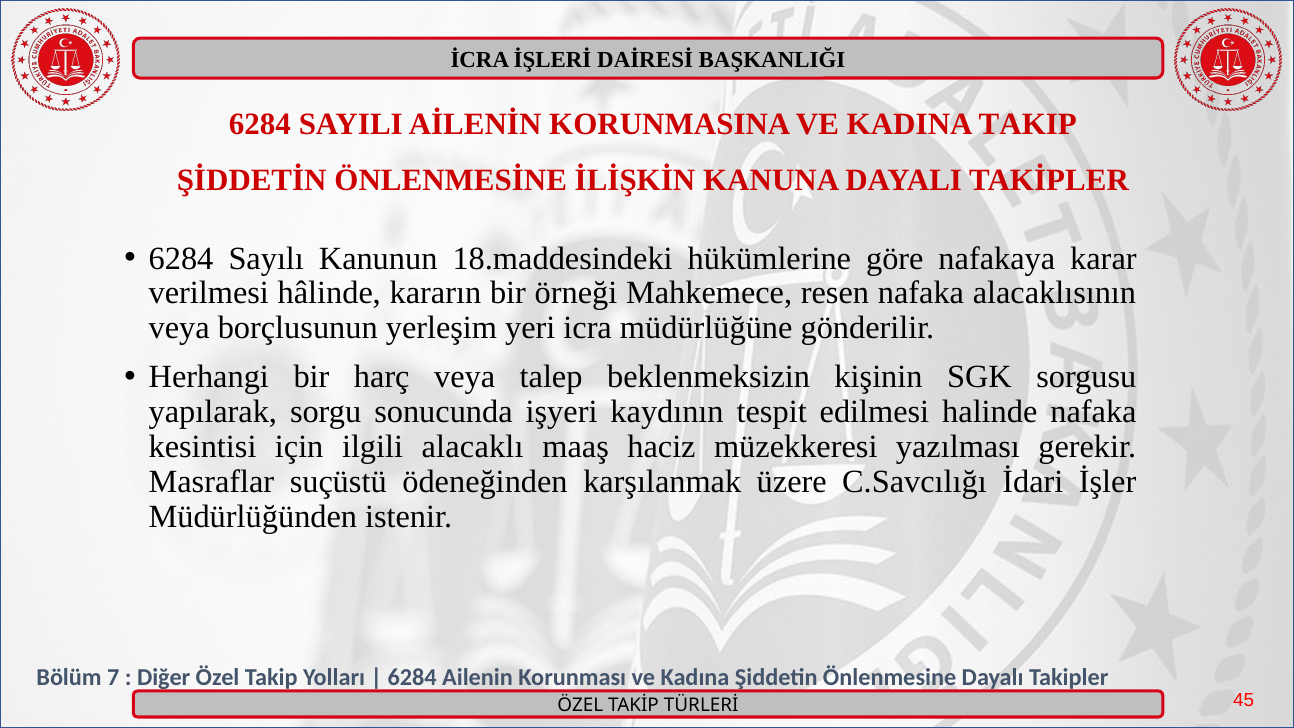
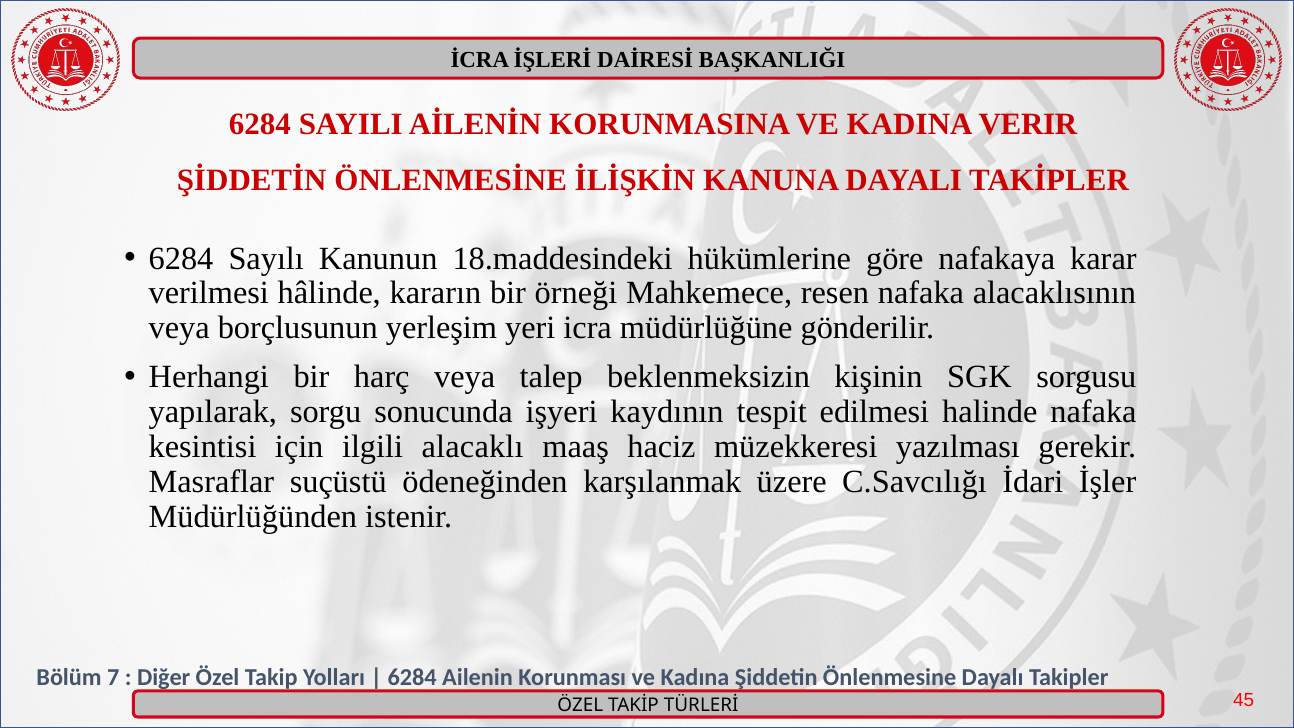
KADINA TAKIP: TAKIP -> VERIR
